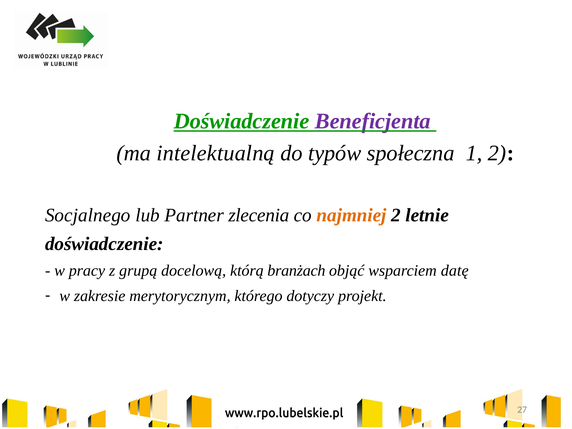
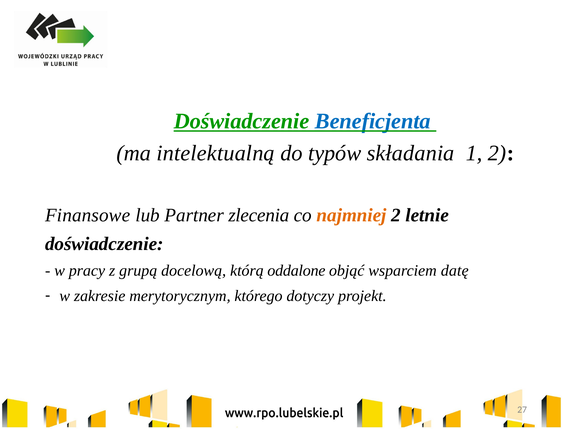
Beneficjenta colour: purple -> blue
społeczna: społeczna -> składania
Socjalnego: Socjalnego -> Finansowe
branżach: branżach -> oddalone
